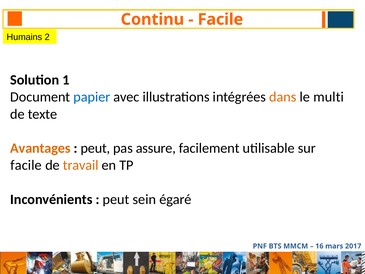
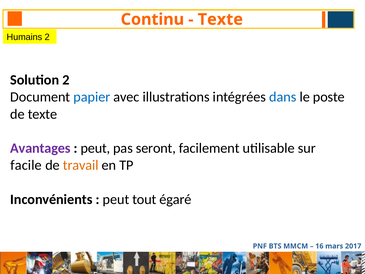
Facile at (220, 19): Facile -> Texte
Solution 1: 1 -> 2
dans colour: orange -> blue
multi: multi -> poste
Avantages colour: orange -> purple
assure: assure -> seront
sein: sein -> tout
